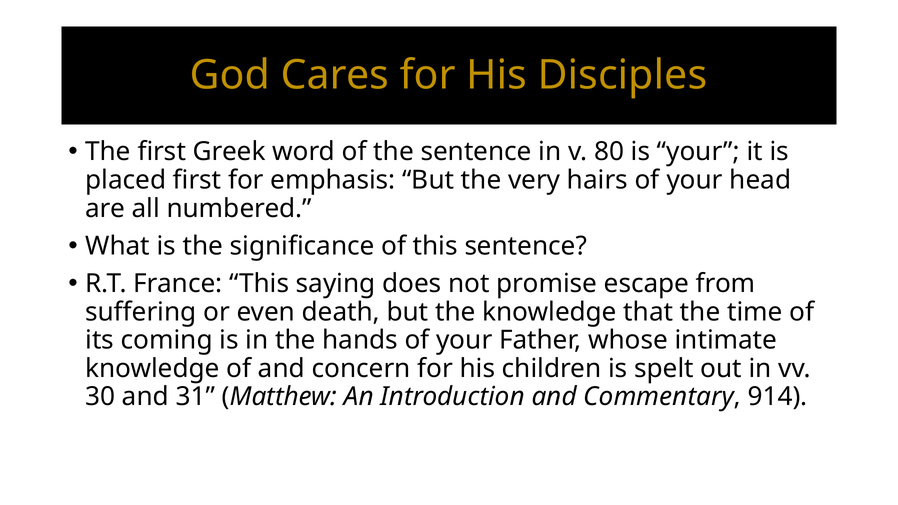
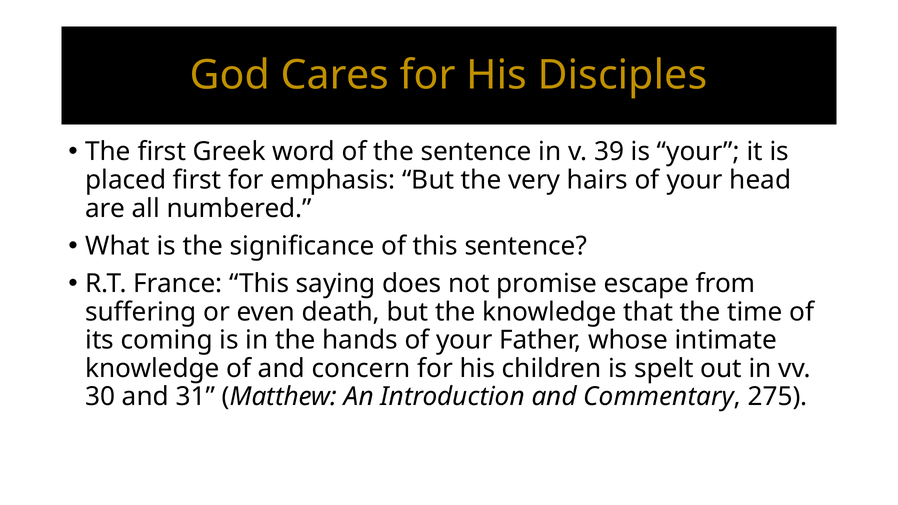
80: 80 -> 39
914: 914 -> 275
